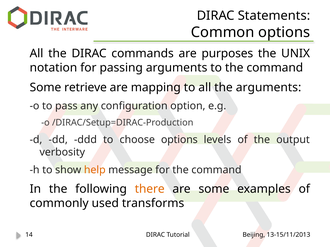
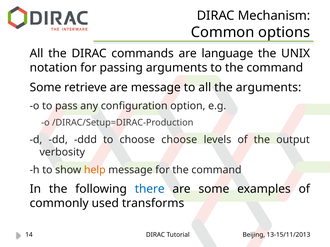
Statements: Statements -> Mechanism
purposes: purposes -> language
are mapping: mapping -> message
choose options: options -> choose
there colour: orange -> blue
